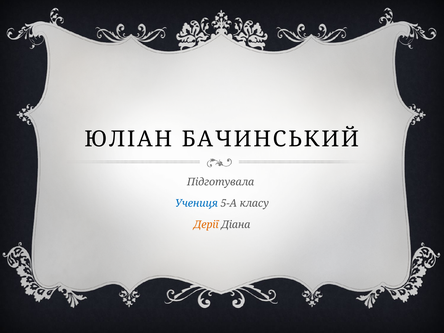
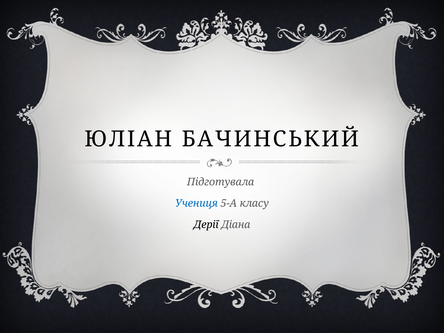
Дерії colour: orange -> black
